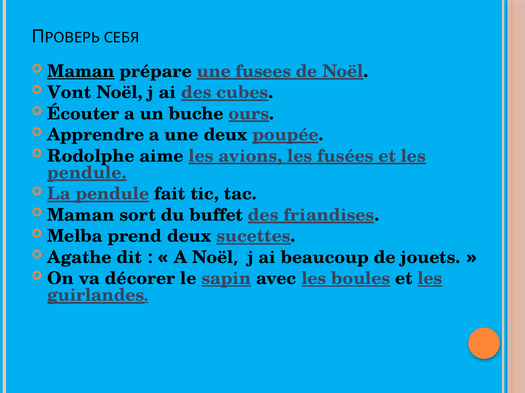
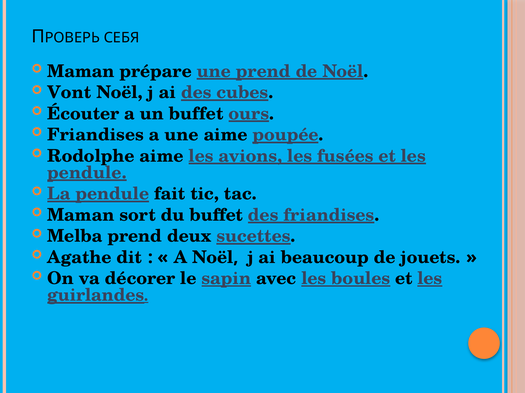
Maman at (81, 71) underline: present -> none
une fusees: fusees -> prend
un buche: buche -> buffet
Apprendre at (96, 135): Apprendre -> Friandises
une deux: deux -> aime
